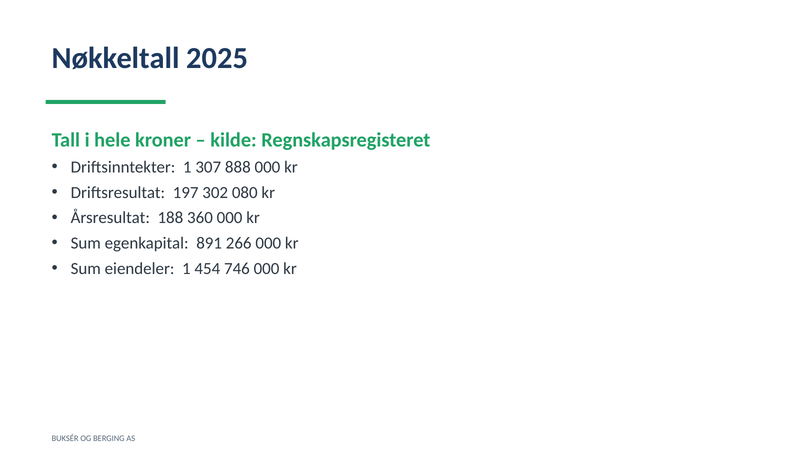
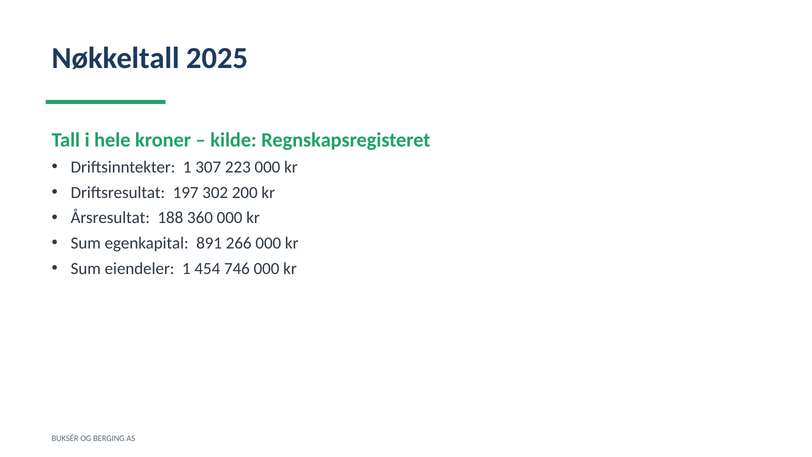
888: 888 -> 223
080: 080 -> 200
